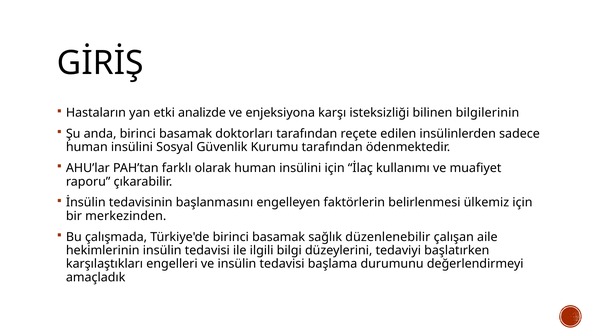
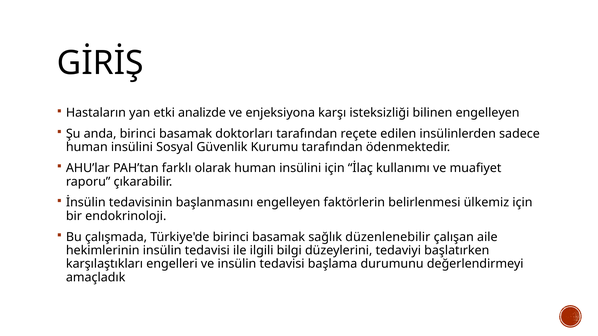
bilinen bilgilerinin: bilgilerinin -> engelleyen
merkezinden: merkezinden -> endokrinoloji
